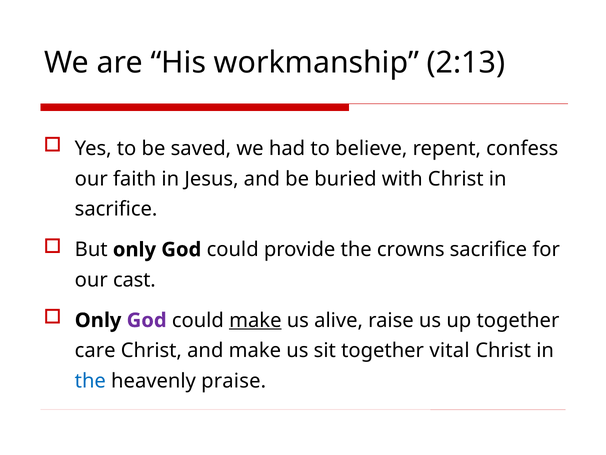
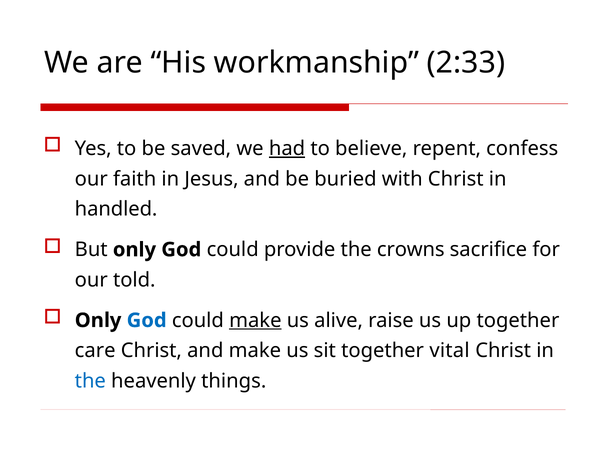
2:13: 2:13 -> 2:33
had underline: none -> present
sacrifice at (116, 209): sacrifice -> handled
cast: cast -> told
God at (147, 320) colour: purple -> blue
praise: praise -> things
